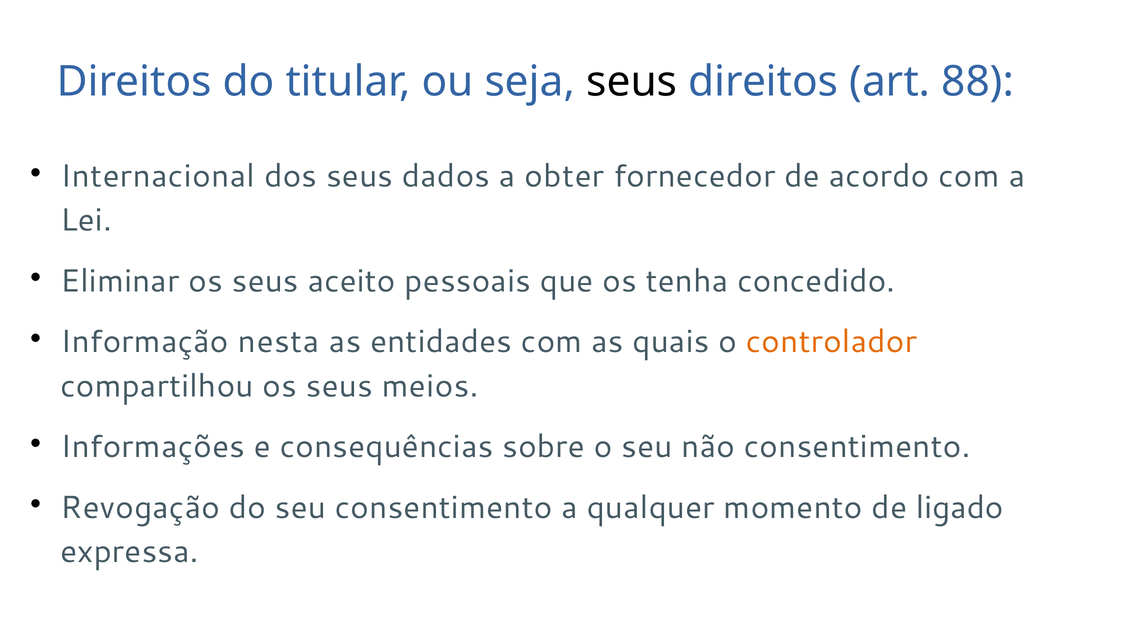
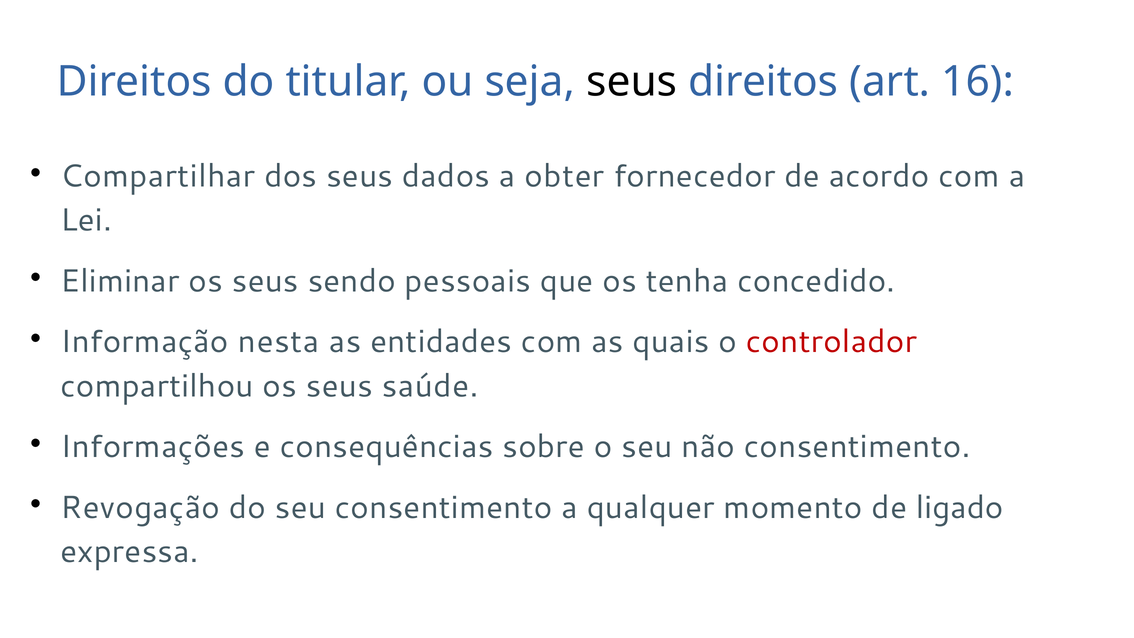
88: 88 -> 16
Internacional: Internacional -> Compartilhar
aceito: aceito -> sendo
controlador colour: orange -> red
meios: meios -> saúde
